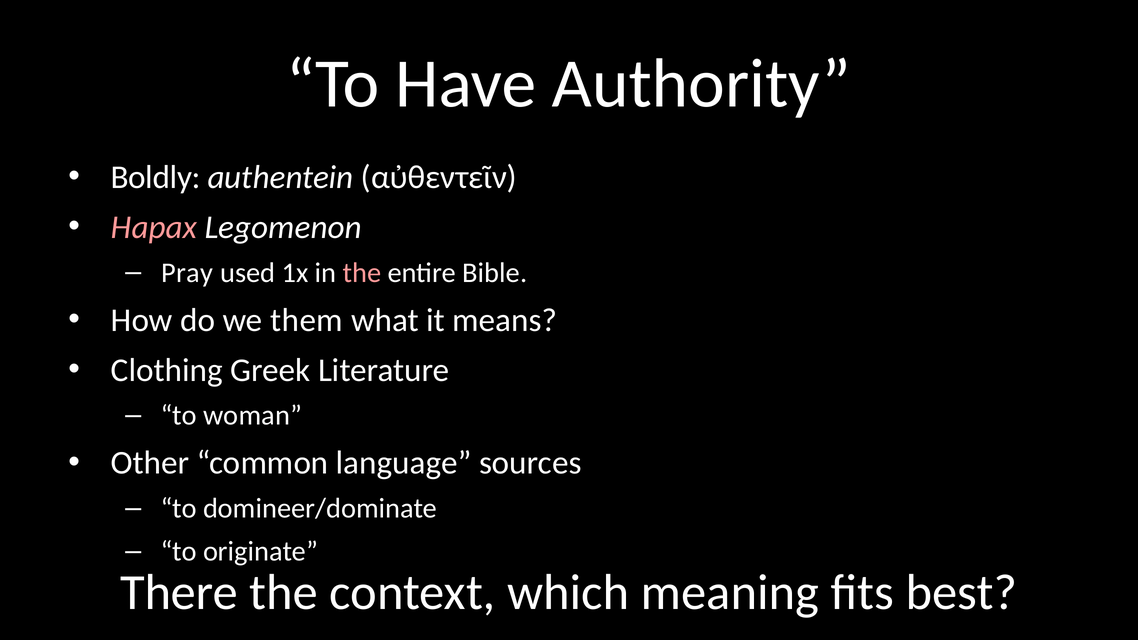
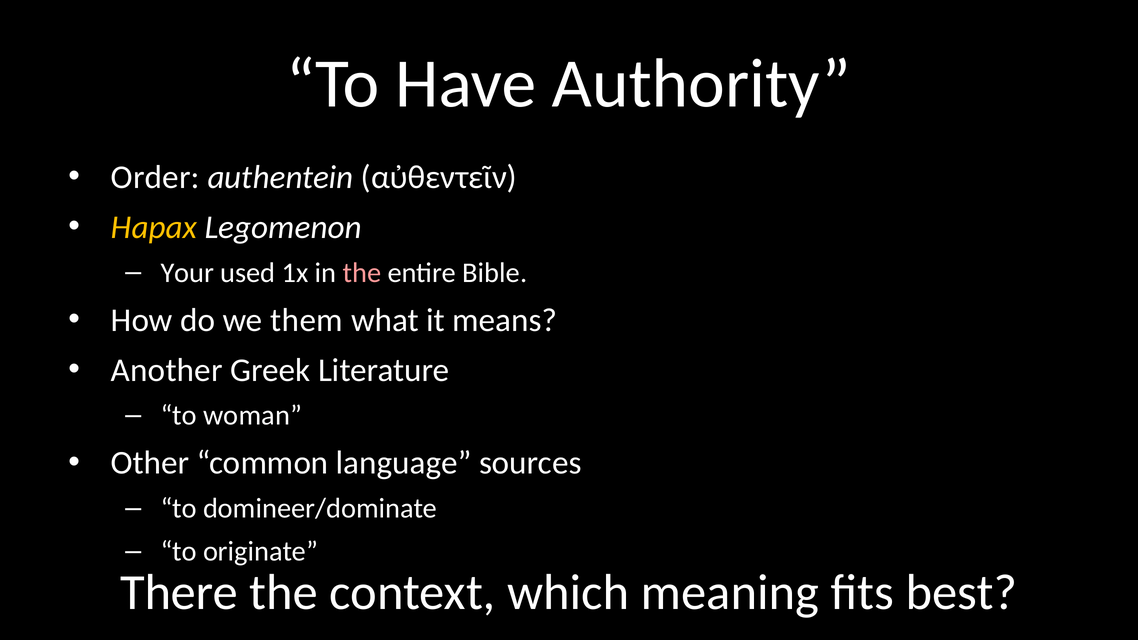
Boldly: Boldly -> Order
Hapax colour: pink -> yellow
Pray: Pray -> Your
Clothing: Clothing -> Another
